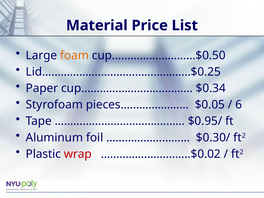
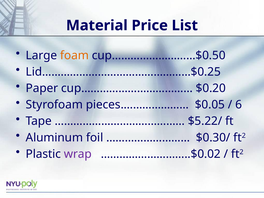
$0.34: $0.34 -> $0.20
$0.95/: $0.95/ -> $5.22/
wrap colour: red -> purple
